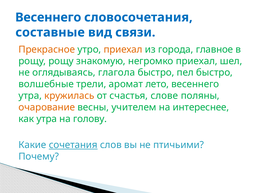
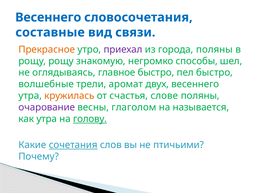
приехал at (123, 50) colour: orange -> purple
города главное: главное -> поляны
негромко приехал: приехал -> способы
глагола: глагола -> главное
лето: лето -> двух
очарование colour: orange -> purple
учителем: учителем -> глаголом
интереснее: интереснее -> называется
голову underline: none -> present
